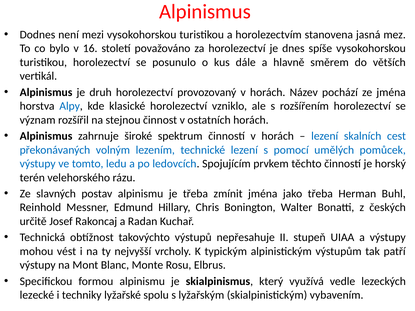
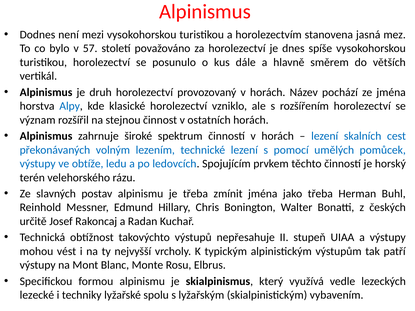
16: 16 -> 57
tomto: tomto -> obtíže
